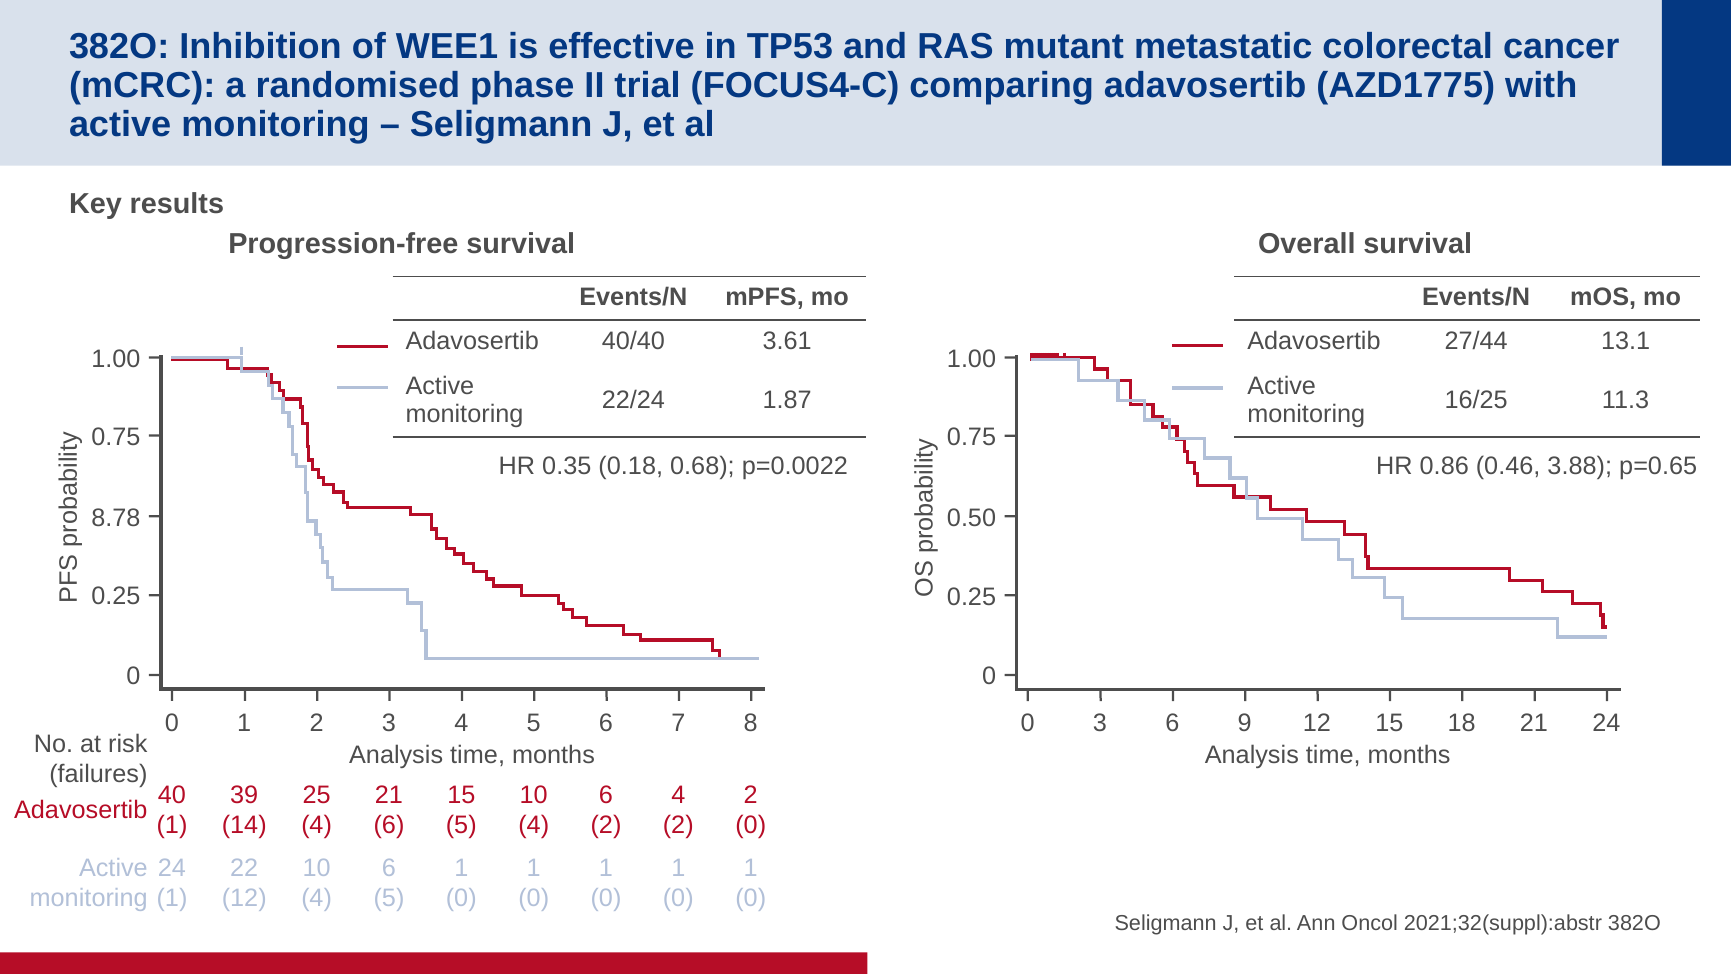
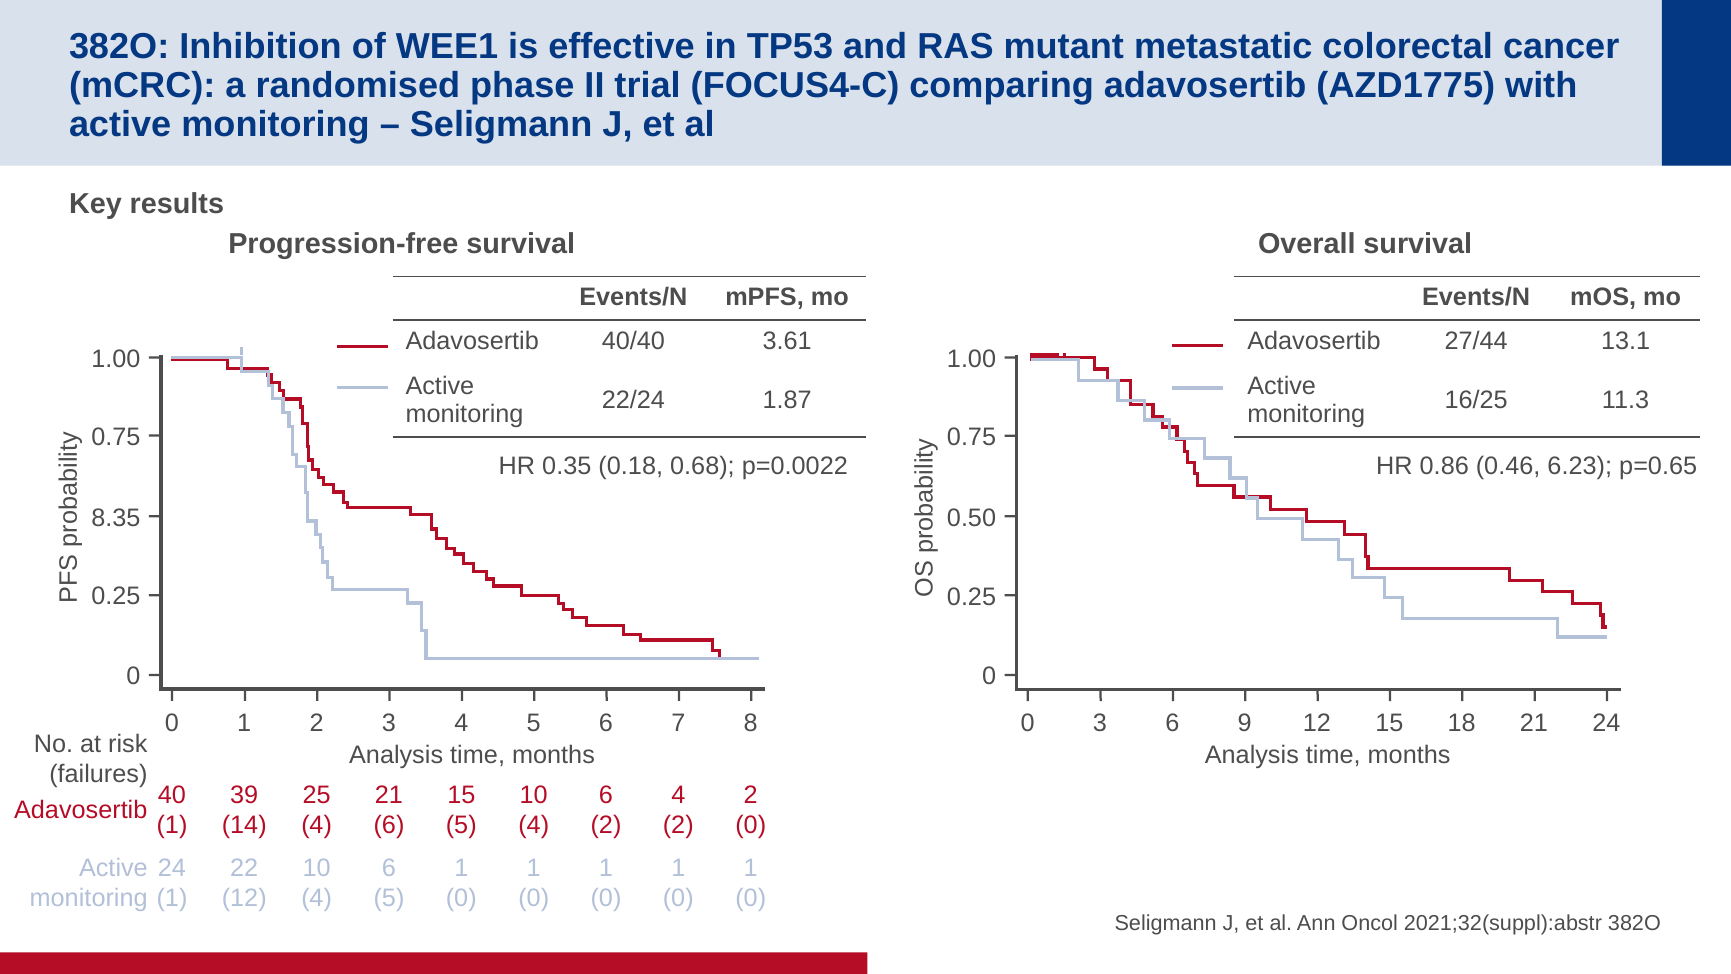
3.88: 3.88 -> 6.23
8.78: 8.78 -> 8.35
